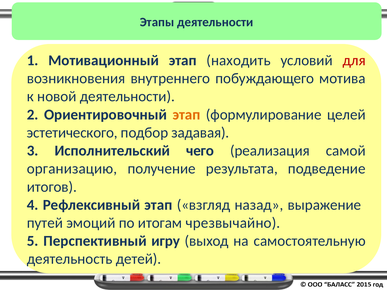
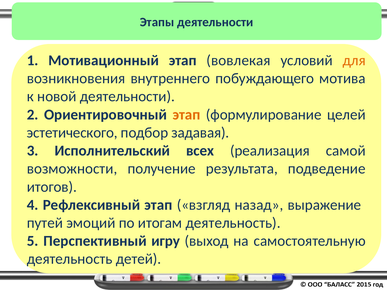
находить: находить -> вовлекая
для colour: red -> orange
чего: чего -> всех
организацию: организацию -> возможности
итогам чрезвычайно: чрезвычайно -> деятельность
